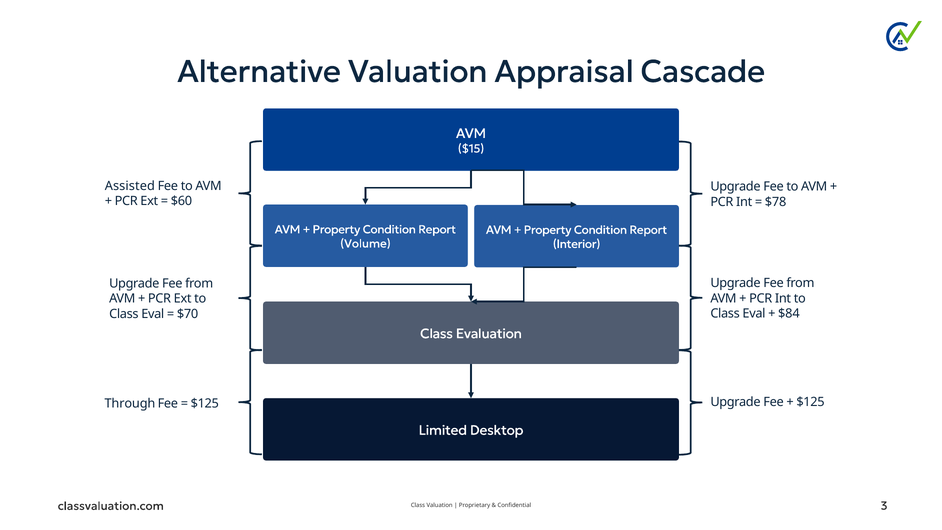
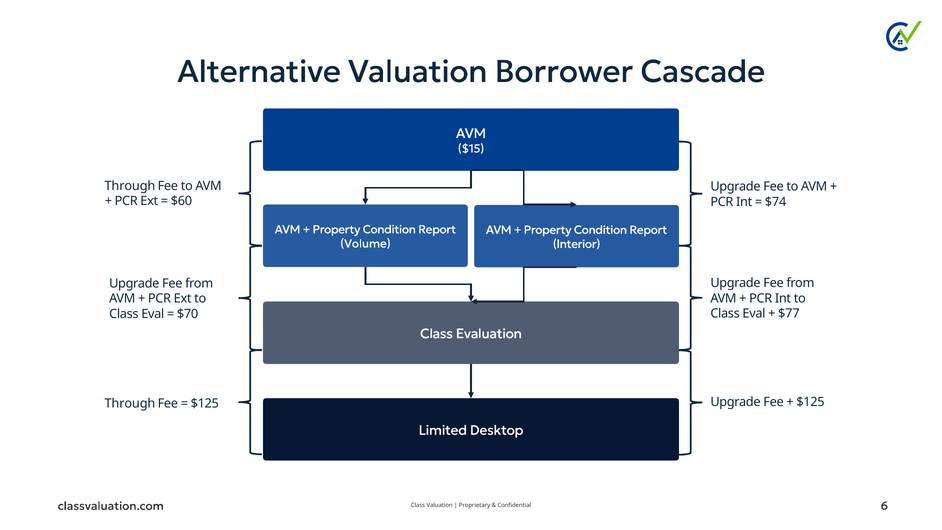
Appraisal: Appraisal -> Borrower
Assisted at (130, 186): Assisted -> Through
$78: $78 -> $74
$84: $84 -> $77
3: 3 -> 6
